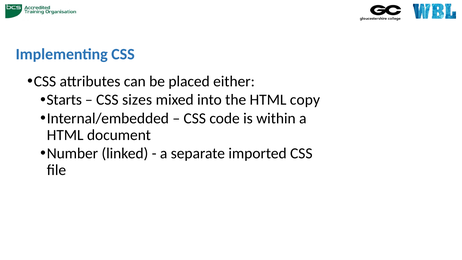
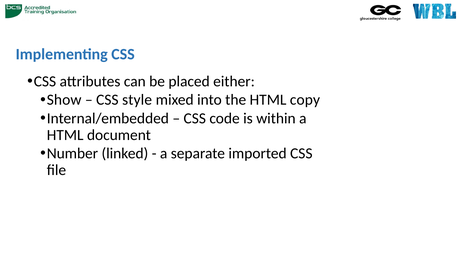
Starts: Starts -> Show
sizes: sizes -> style
